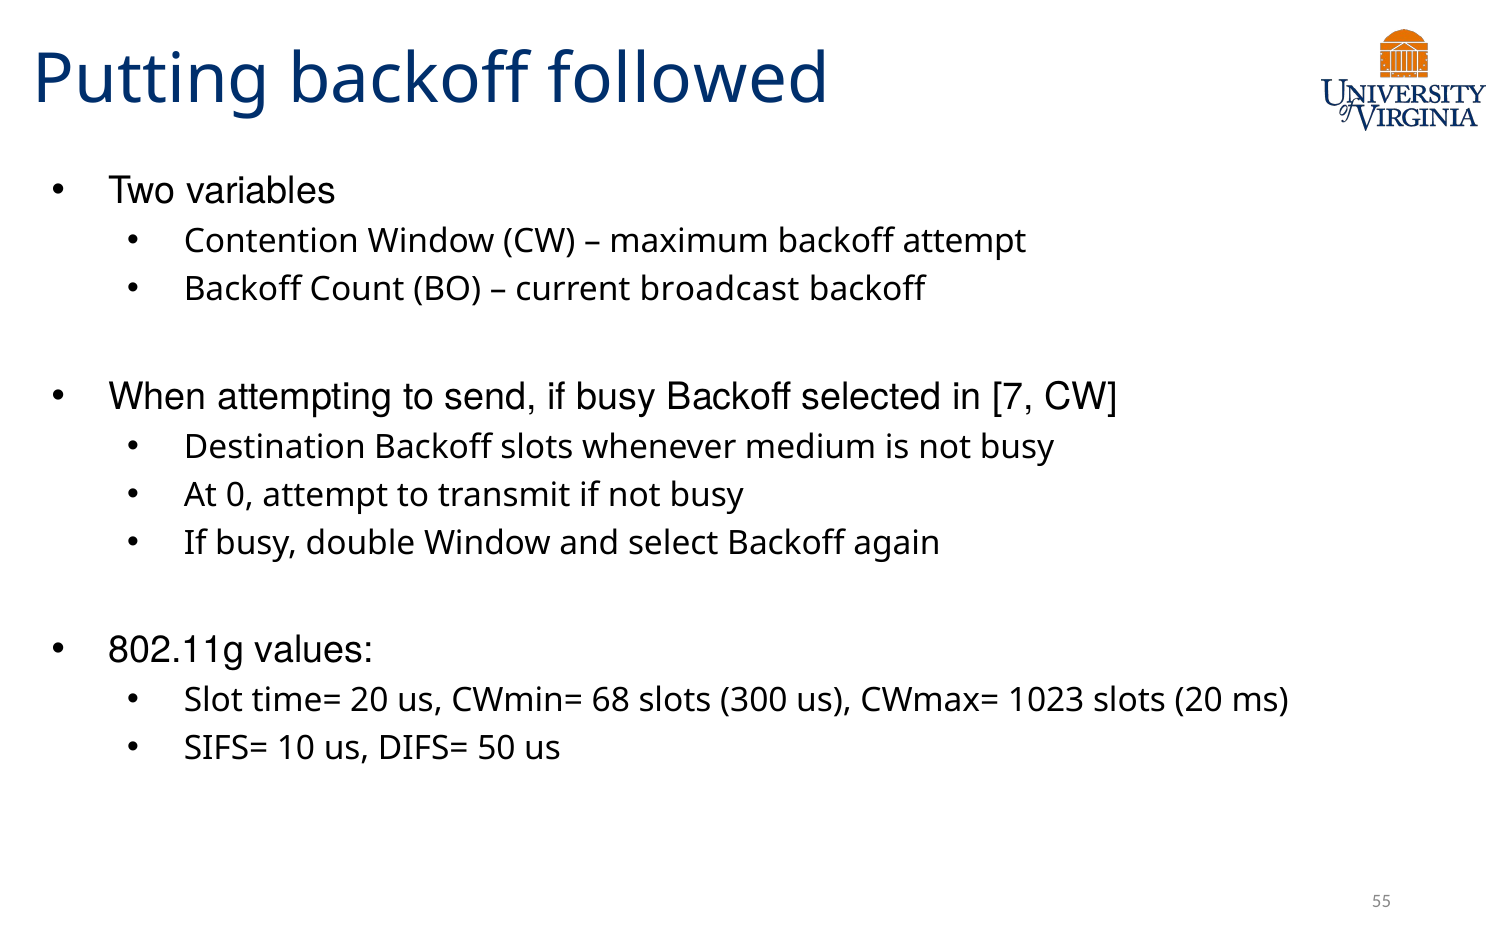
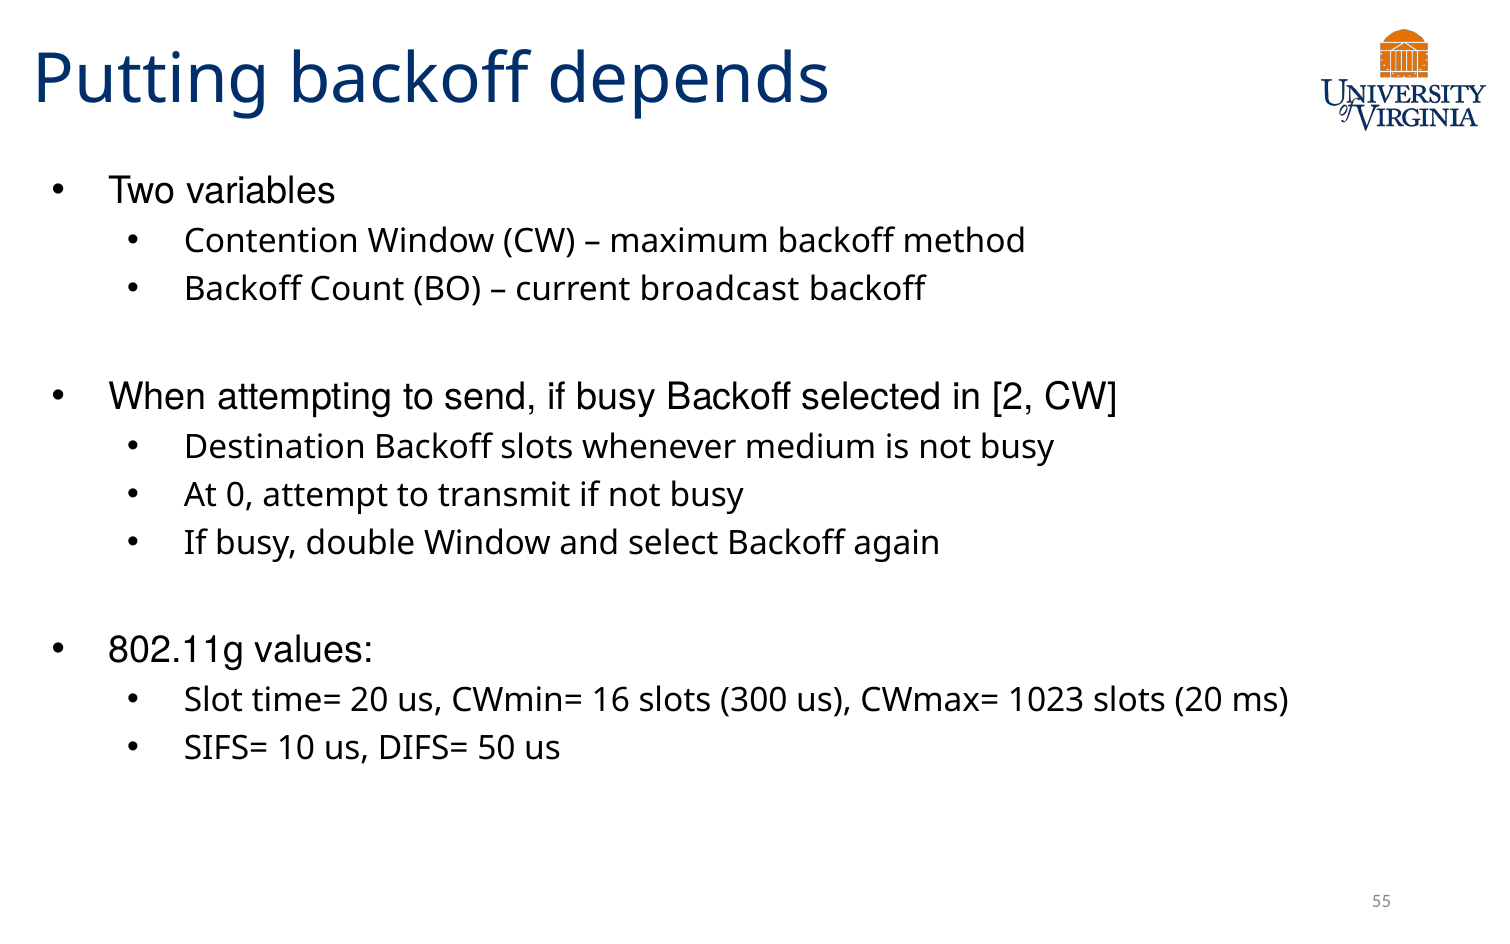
followed: followed -> depends
backoff attempt: attempt -> method
7: 7 -> 2
68: 68 -> 16
